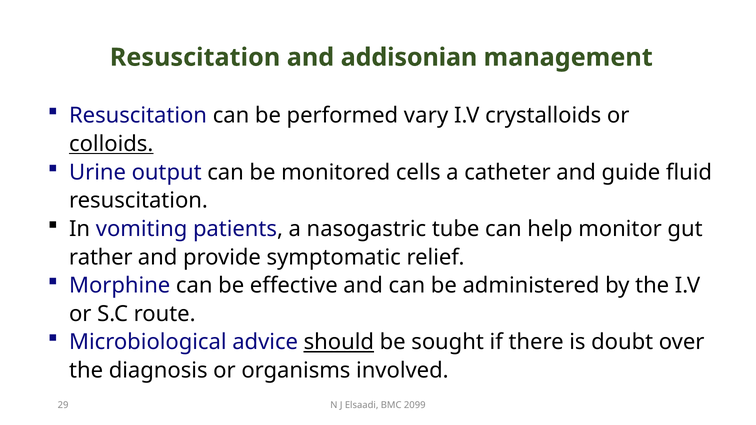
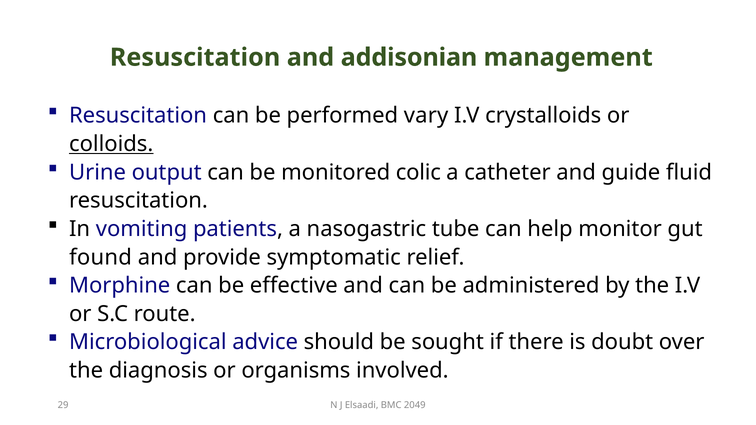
cells: cells -> colic
rather: rather -> found
should underline: present -> none
2099: 2099 -> 2049
